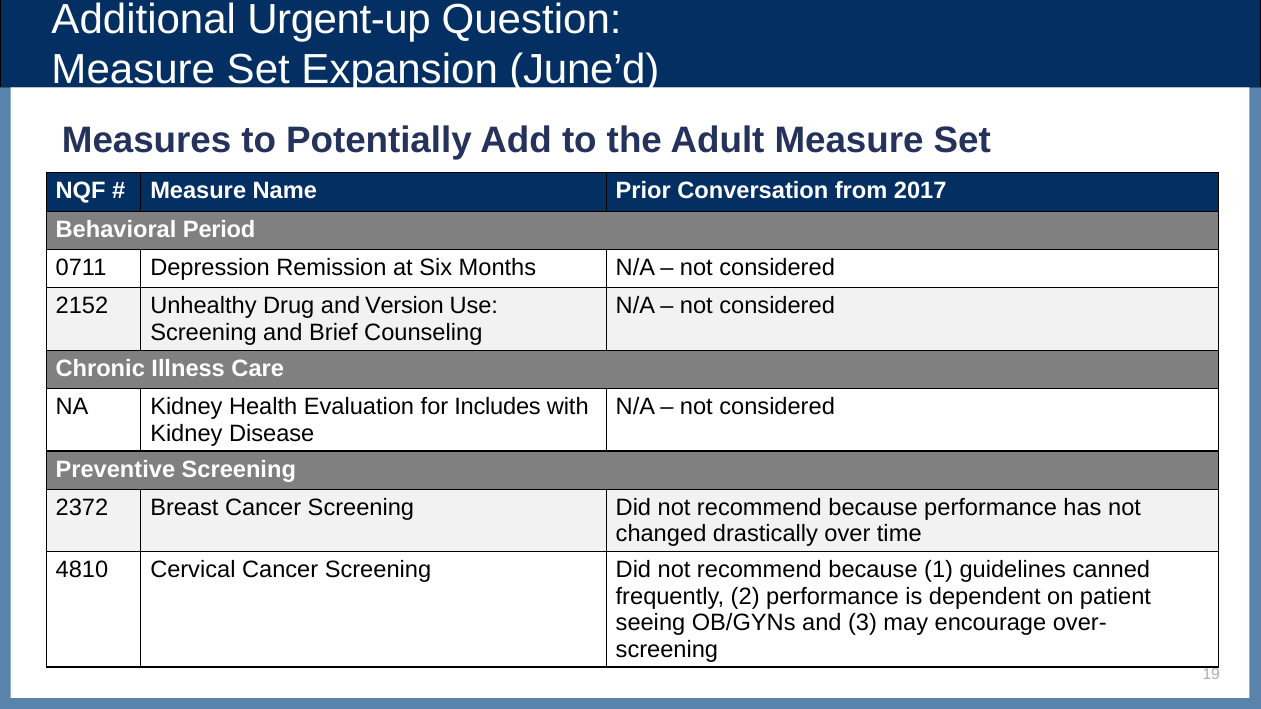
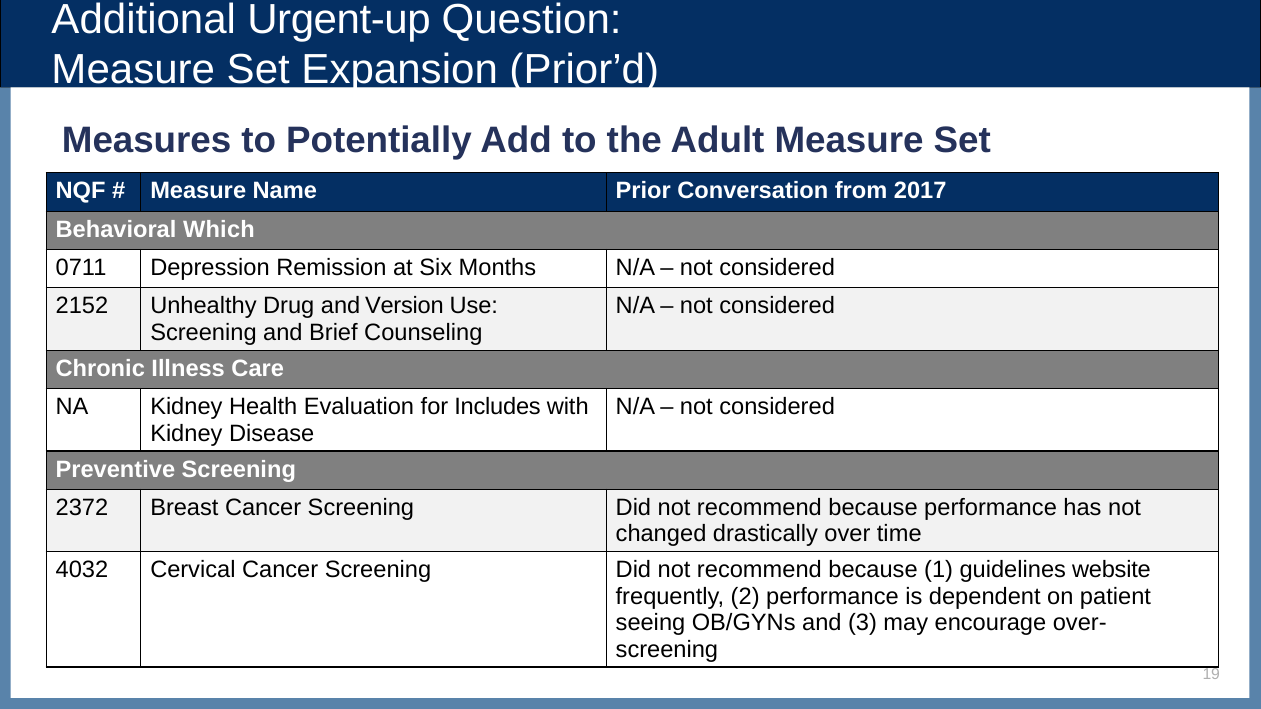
June’d: June’d -> Prior’d
Period: Period -> Which
4810: 4810 -> 4032
canned: canned -> website
